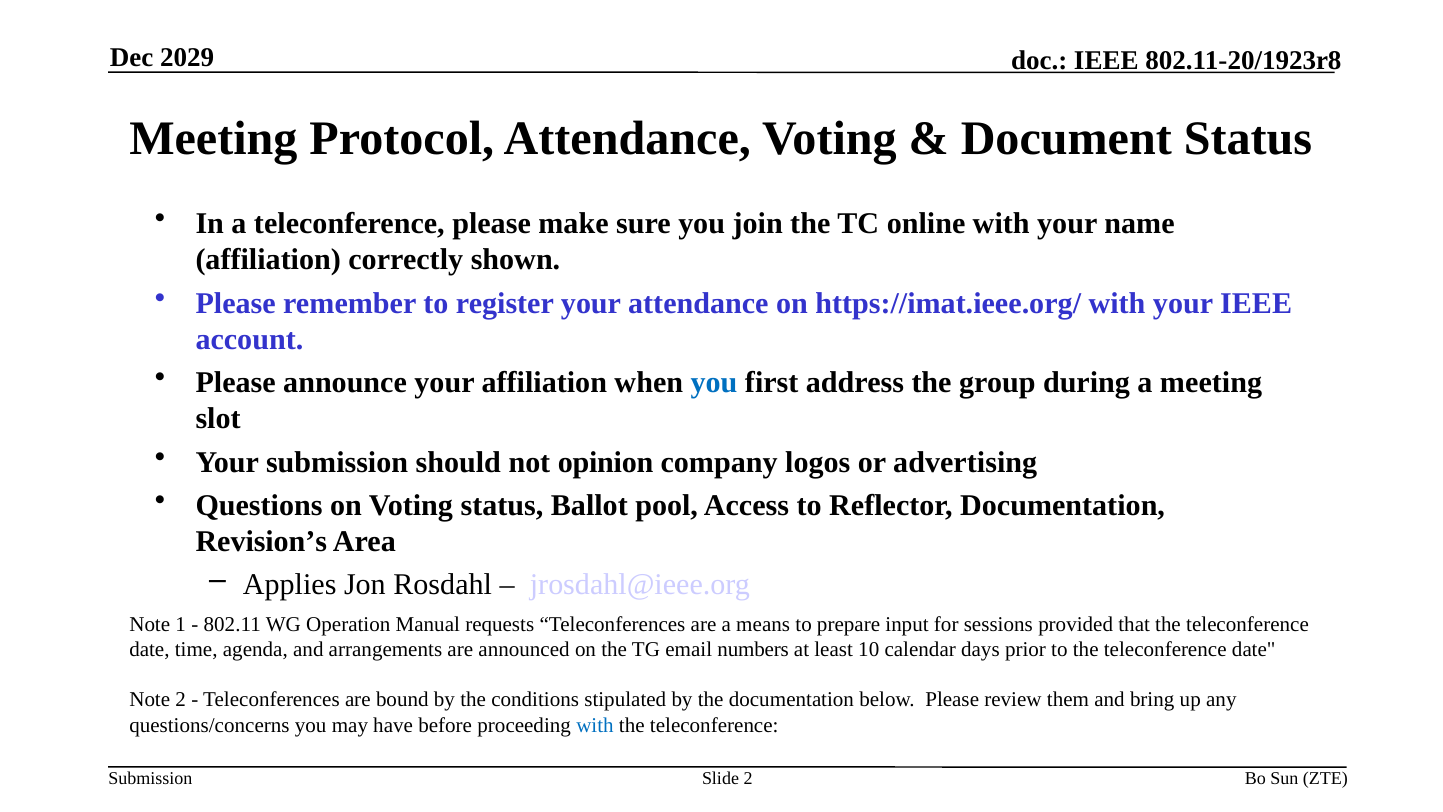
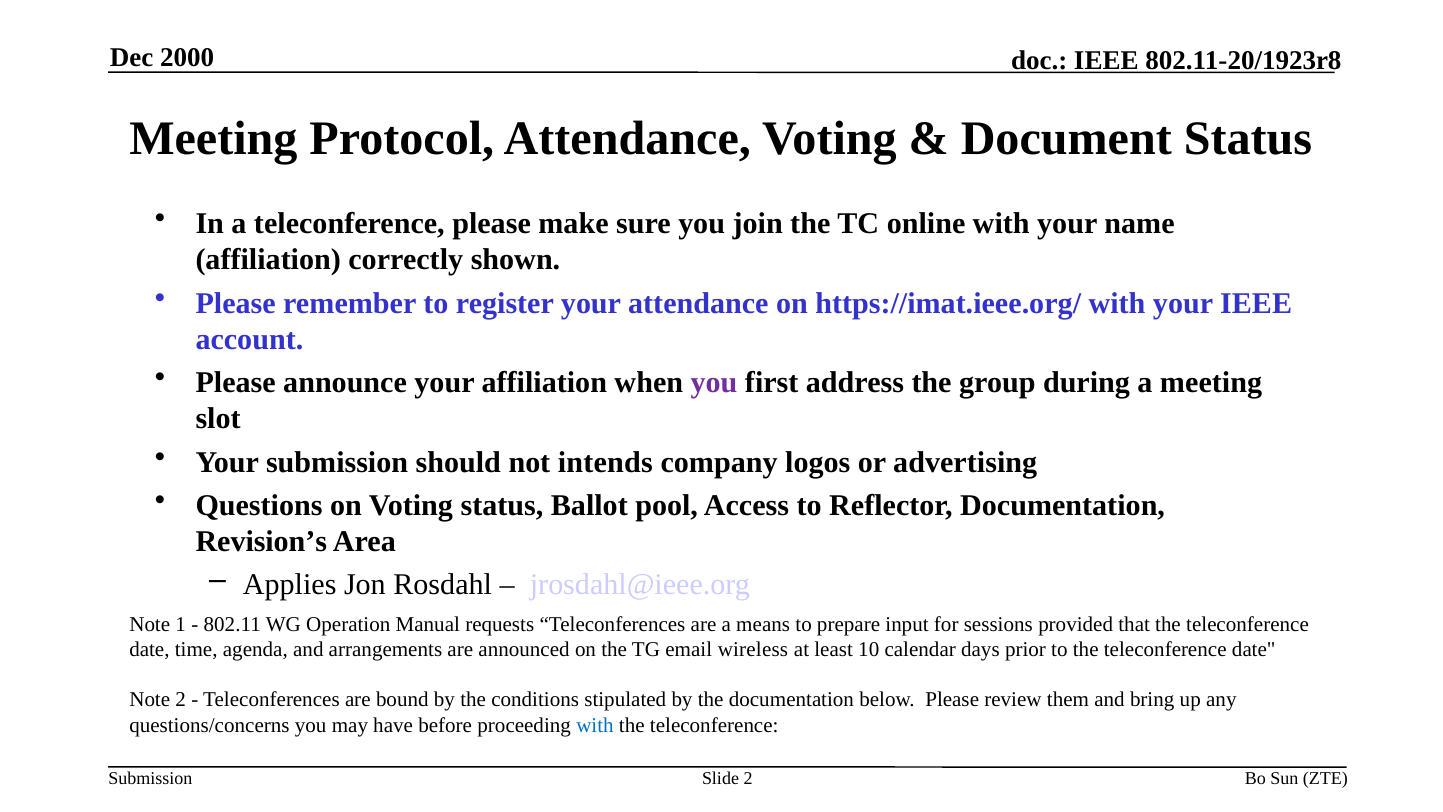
2029: 2029 -> 2000
you at (714, 383) colour: blue -> purple
opinion: opinion -> intends
numbers: numbers -> wireless
